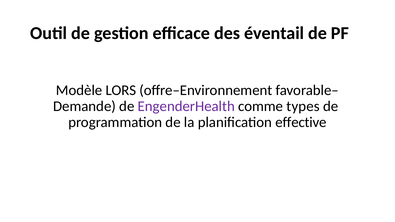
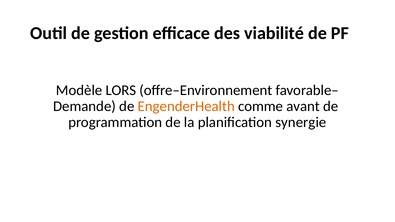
éventail: éventail -> viabilité
EngenderHealth colour: purple -> orange
types: types -> avant
effective: effective -> synergie
